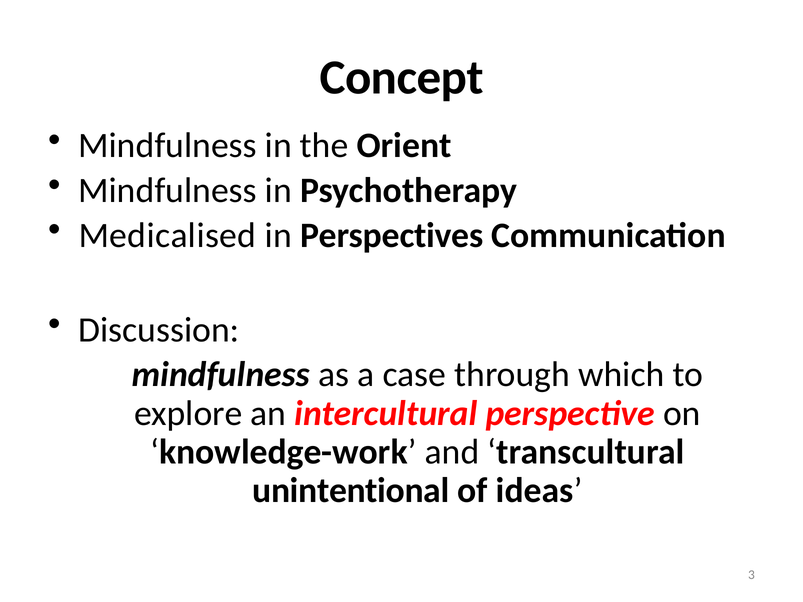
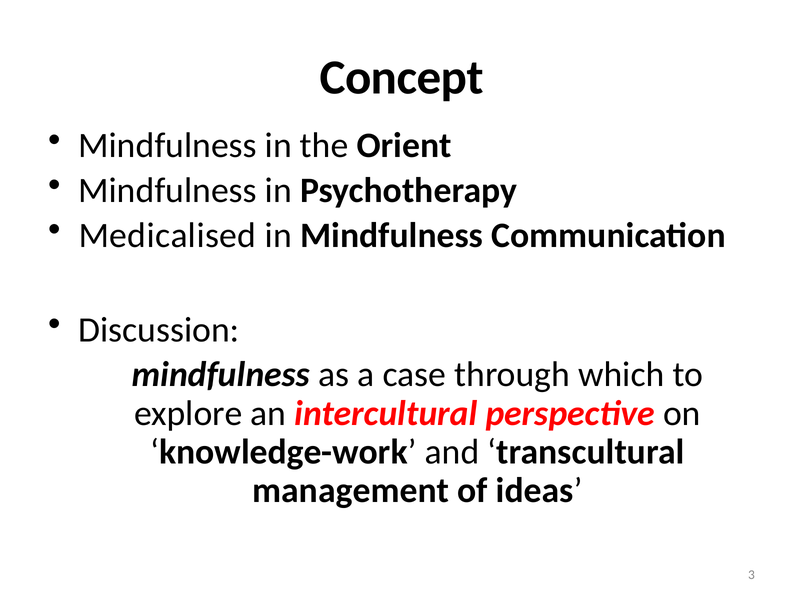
in Perspectives: Perspectives -> Mindfulness
unintentional: unintentional -> management
